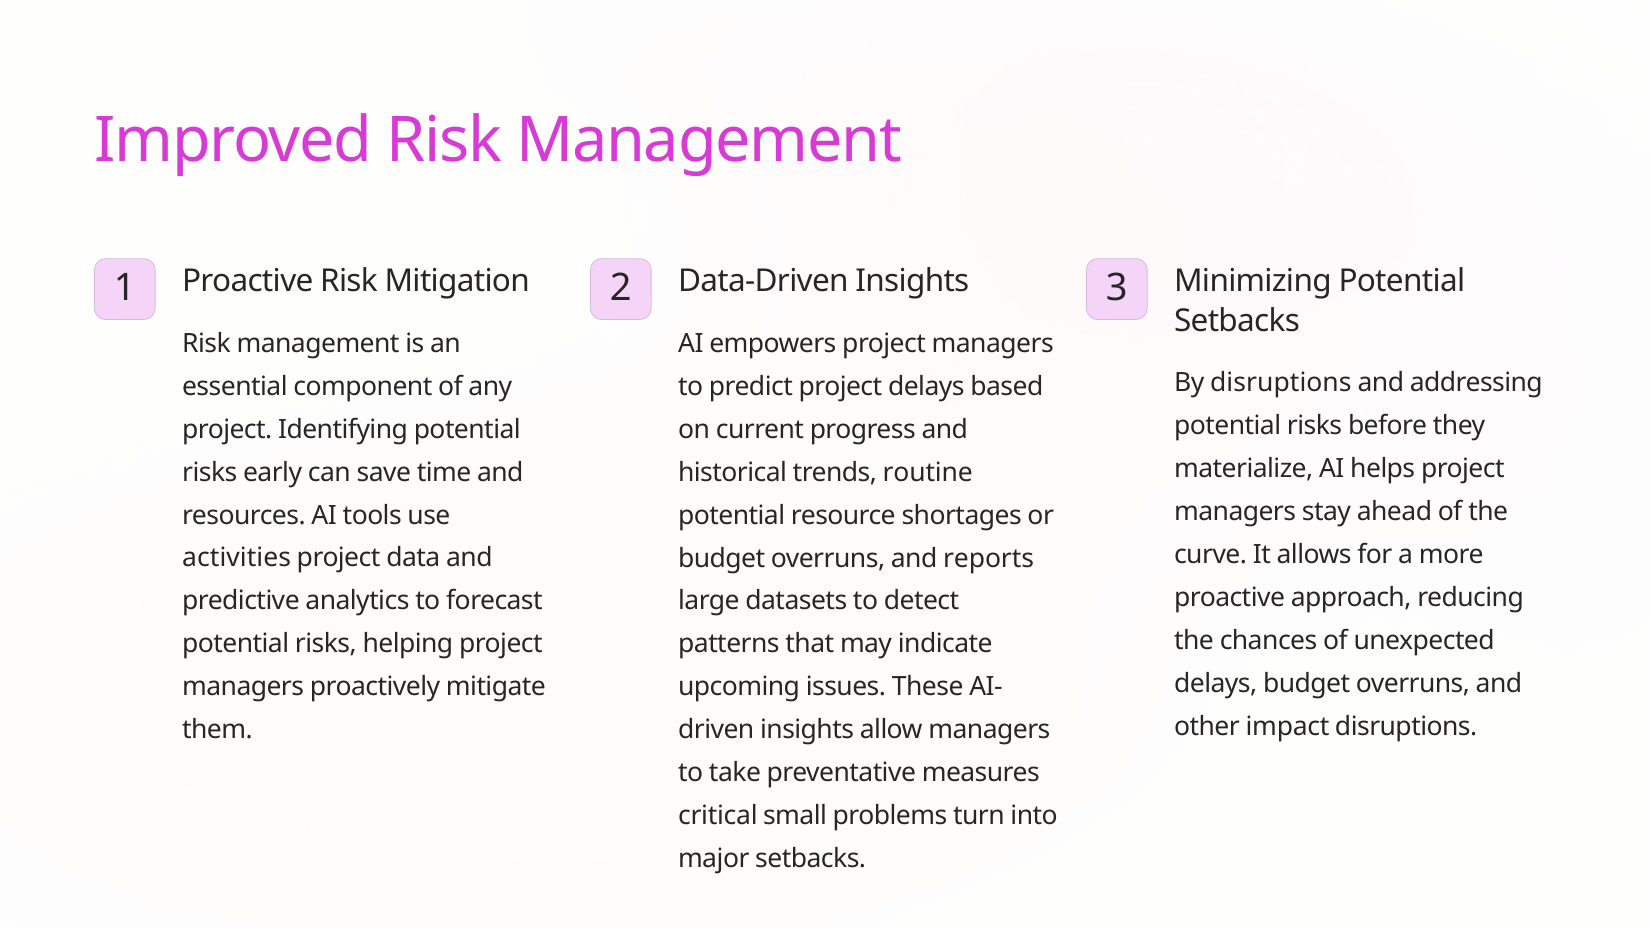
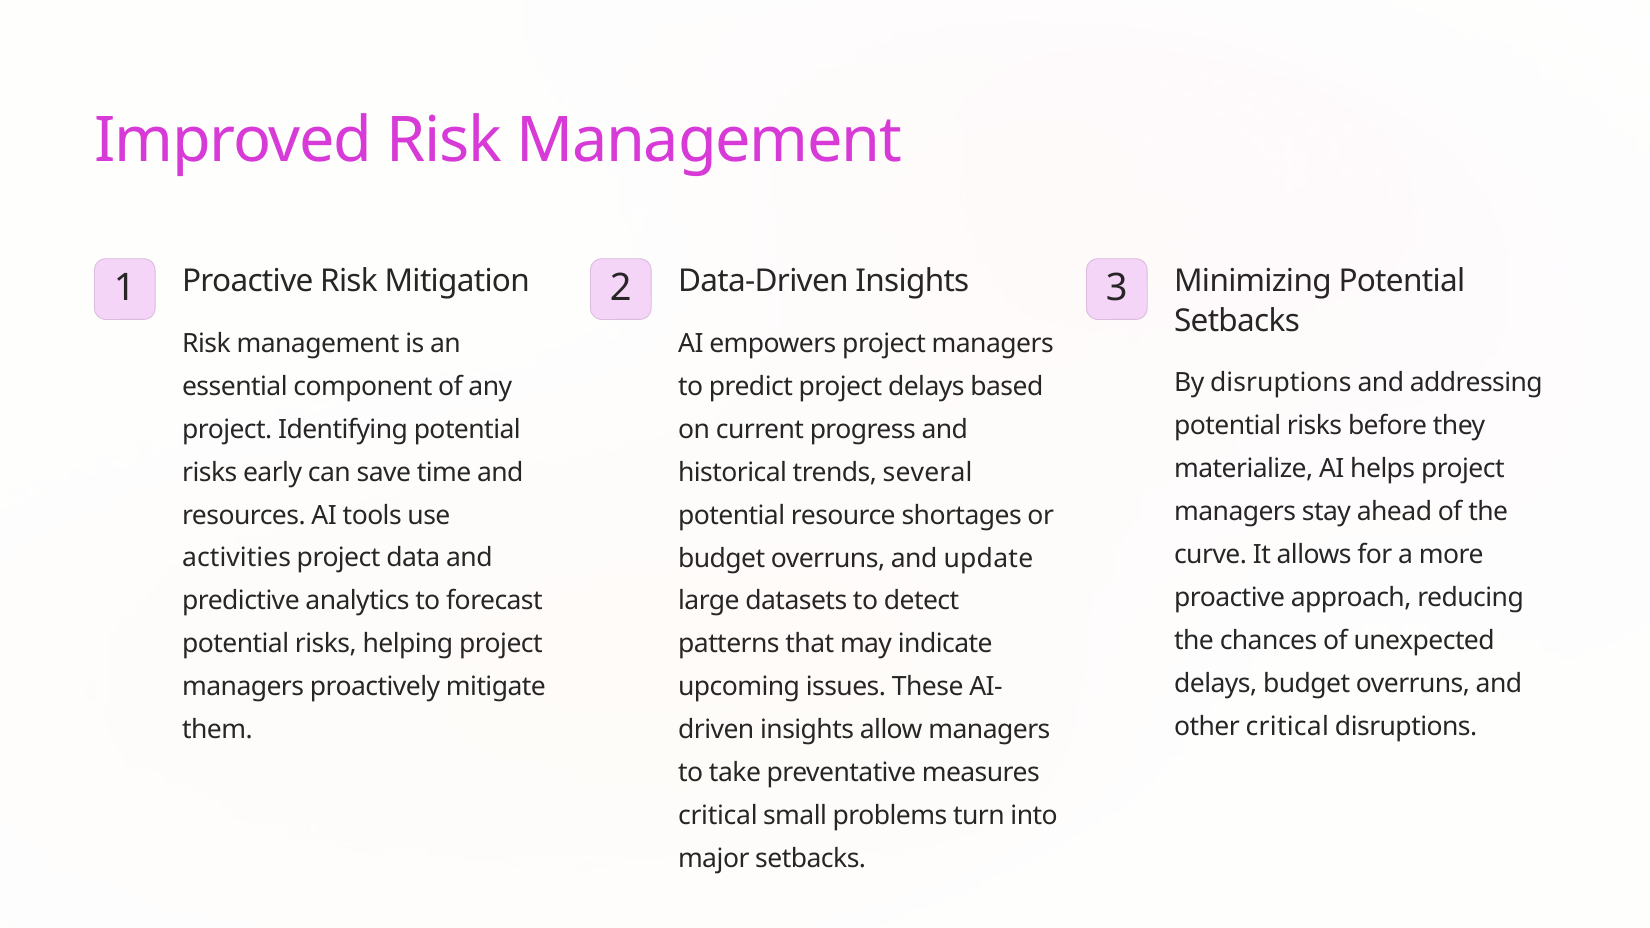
routine: routine -> several
reports: reports -> update
other impact: impact -> critical
